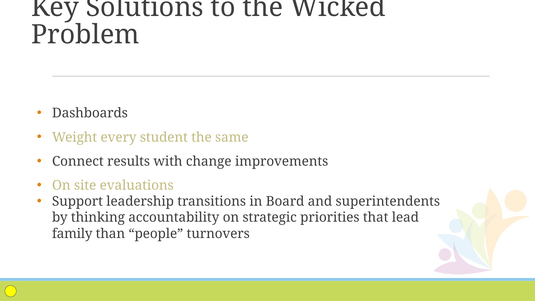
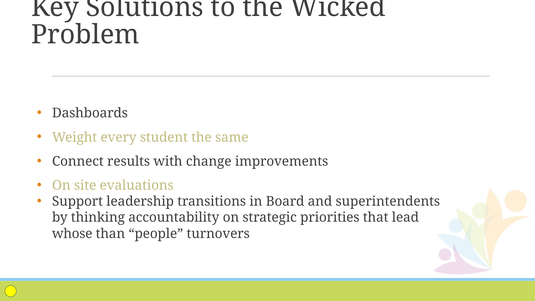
family: family -> whose
